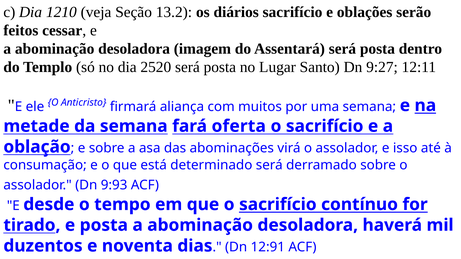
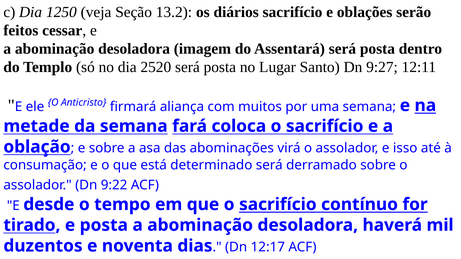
1210: 1210 -> 1250
oferta: oferta -> coloca
9:93: 9:93 -> 9:22
12:91: 12:91 -> 12:17
